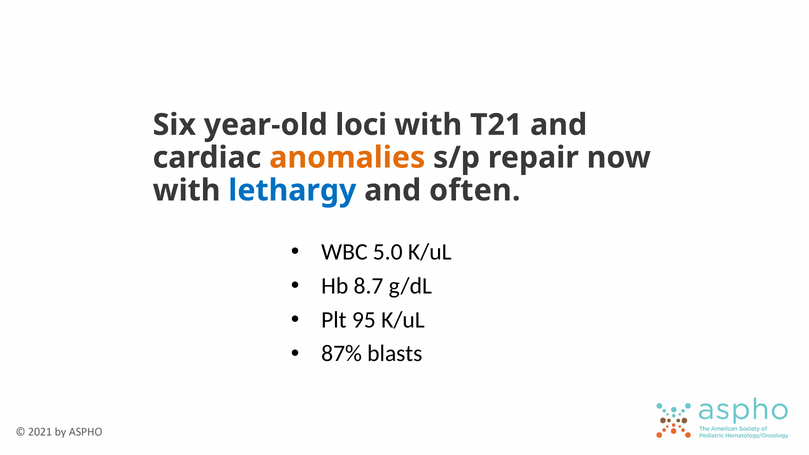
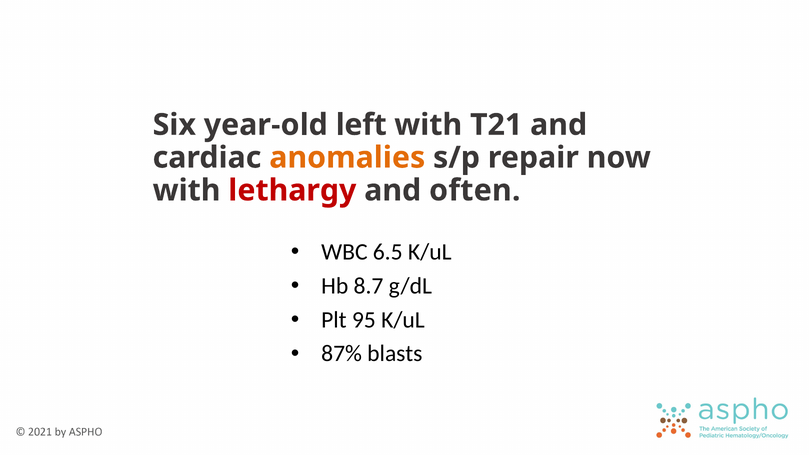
loci: loci -> left
lethargy colour: blue -> red
5.0: 5.0 -> 6.5
